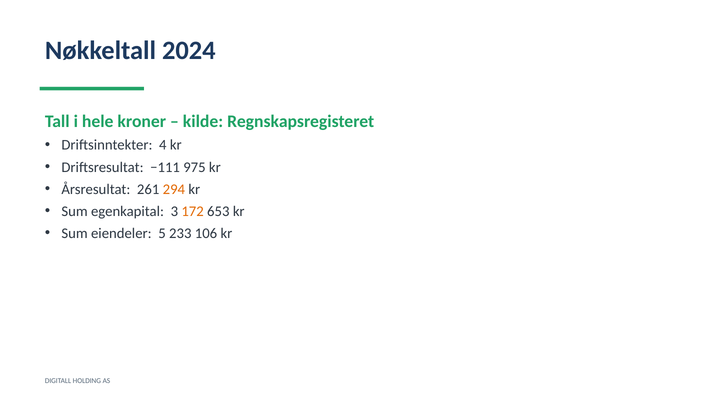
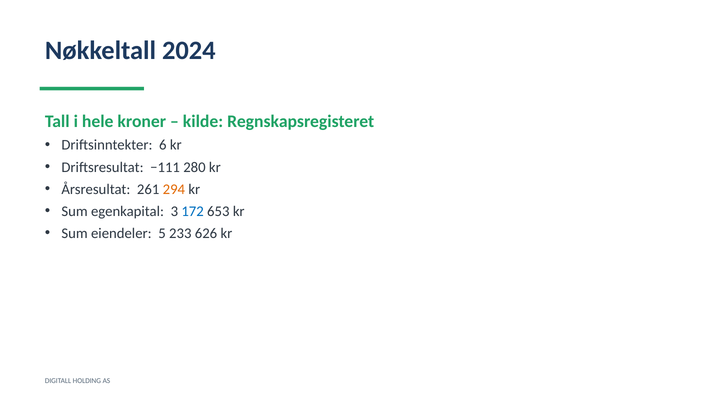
4: 4 -> 6
975: 975 -> 280
172 colour: orange -> blue
106: 106 -> 626
